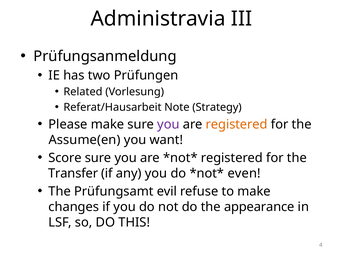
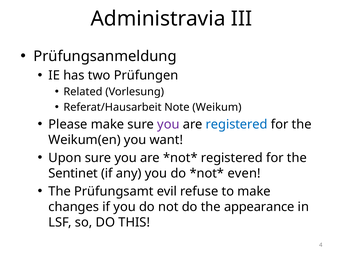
Strategy: Strategy -> Weikum
registered at (237, 124) colour: orange -> blue
Assume(en: Assume(en -> Weikum(en
Score: Score -> Upon
Transfer: Transfer -> Sentinet
